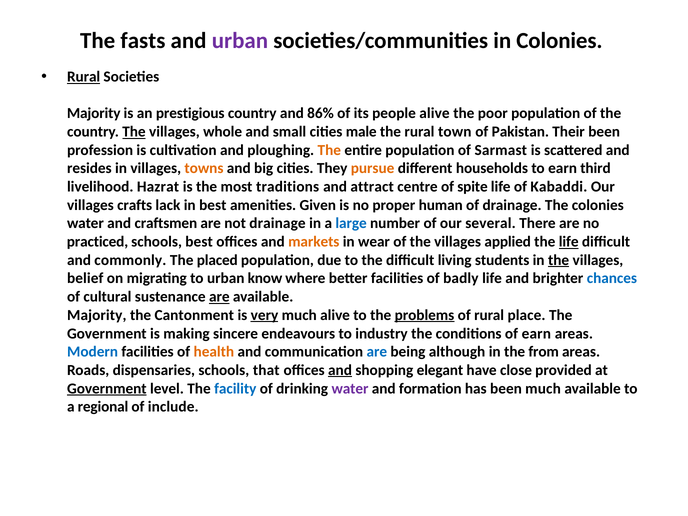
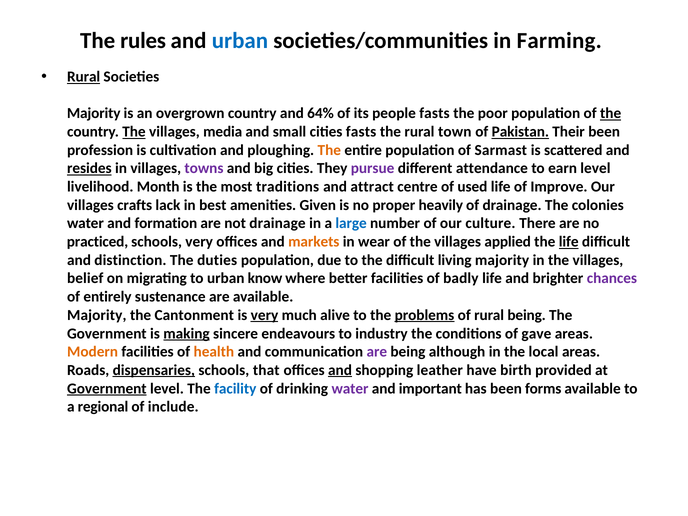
fasts: fasts -> rules
urban at (240, 41) colour: purple -> blue
in Colonies: Colonies -> Farming
prestigious: prestigious -> overgrown
86%: 86% -> 64%
people alive: alive -> fasts
the at (611, 113) underline: none -> present
whole: whole -> media
cities male: male -> fasts
Pakistan underline: none -> present
resides underline: none -> present
towns colour: orange -> purple
pursue colour: orange -> purple
households: households -> attendance
earn third: third -> level
Hazrat: Hazrat -> Month
spite: spite -> used
Kabaddi: Kabaddi -> Improve
human: human -> heavily
craftsmen: craftsmen -> formation
several: several -> culture
schools best: best -> very
commonly: commonly -> distinction
placed: placed -> duties
living students: students -> majority
the at (559, 260) underline: present -> none
chances colour: blue -> purple
cultural: cultural -> entirely
are at (219, 297) underline: present -> none
rural place: place -> being
making underline: none -> present
of earn: earn -> gave
Modern colour: blue -> orange
are at (377, 352) colour: blue -> purple
from: from -> local
dispensaries underline: none -> present
elegant: elegant -> leather
close: close -> birth
formation: formation -> important
been much: much -> forms
